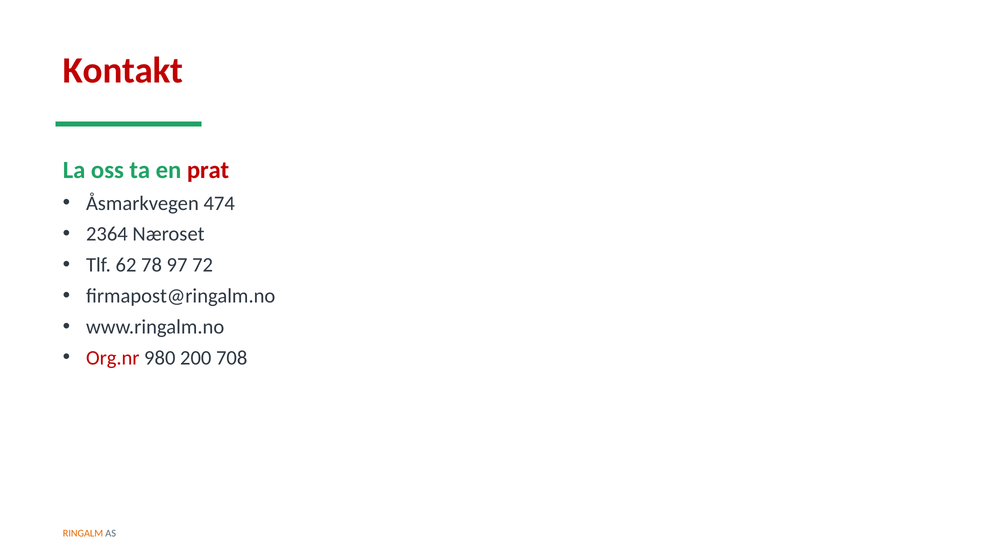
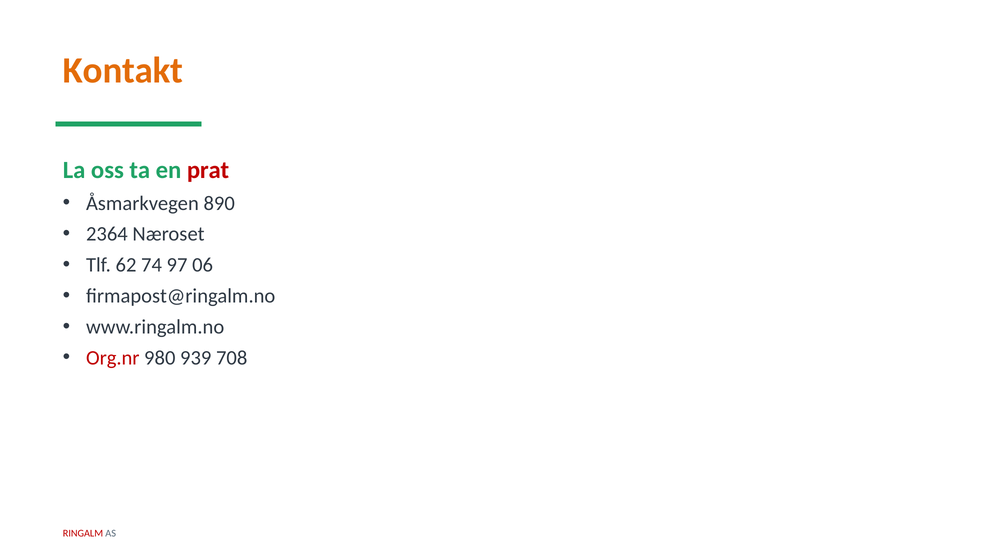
Kontakt colour: red -> orange
474: 474 -> 890
78: 78 -> 74
72: 72 -> 06
200: 200 -> 939
RINGALM colour: orange -> red
